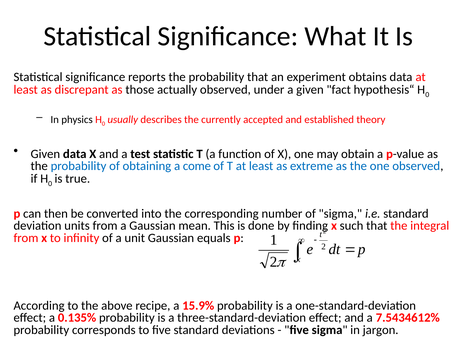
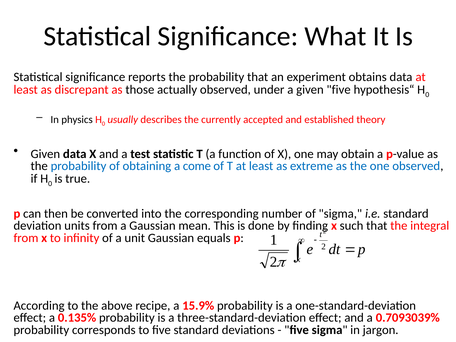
given fact: fact -> five
7.5434612%: 7.5434612% -> 0.7093039%
